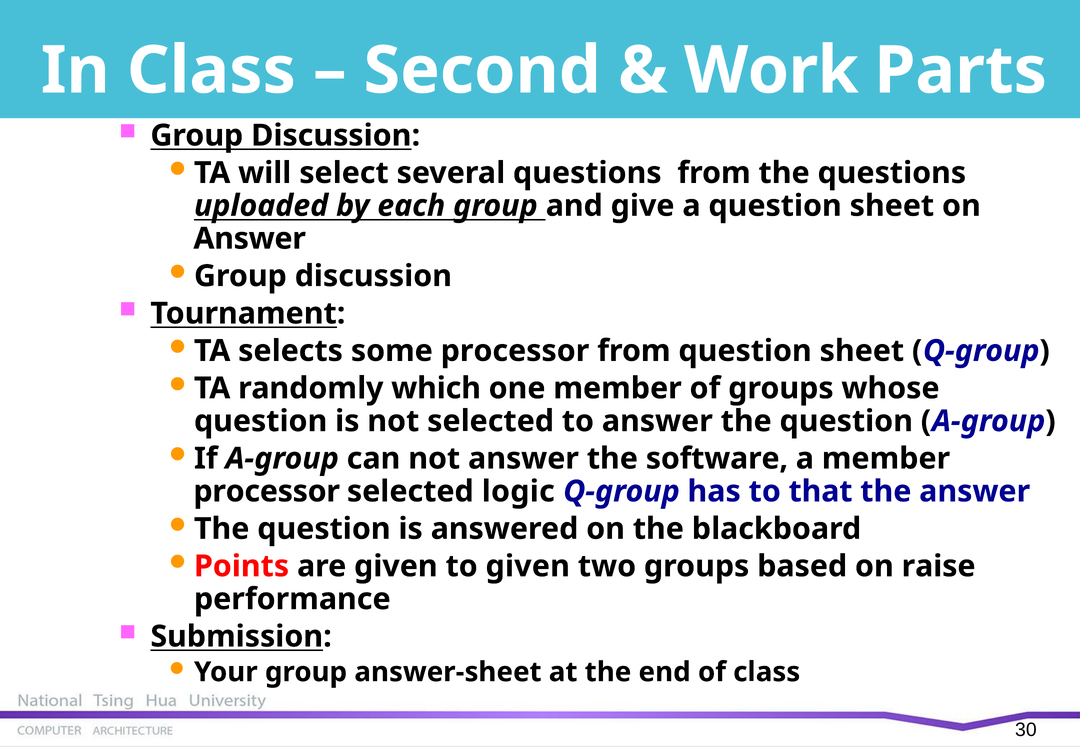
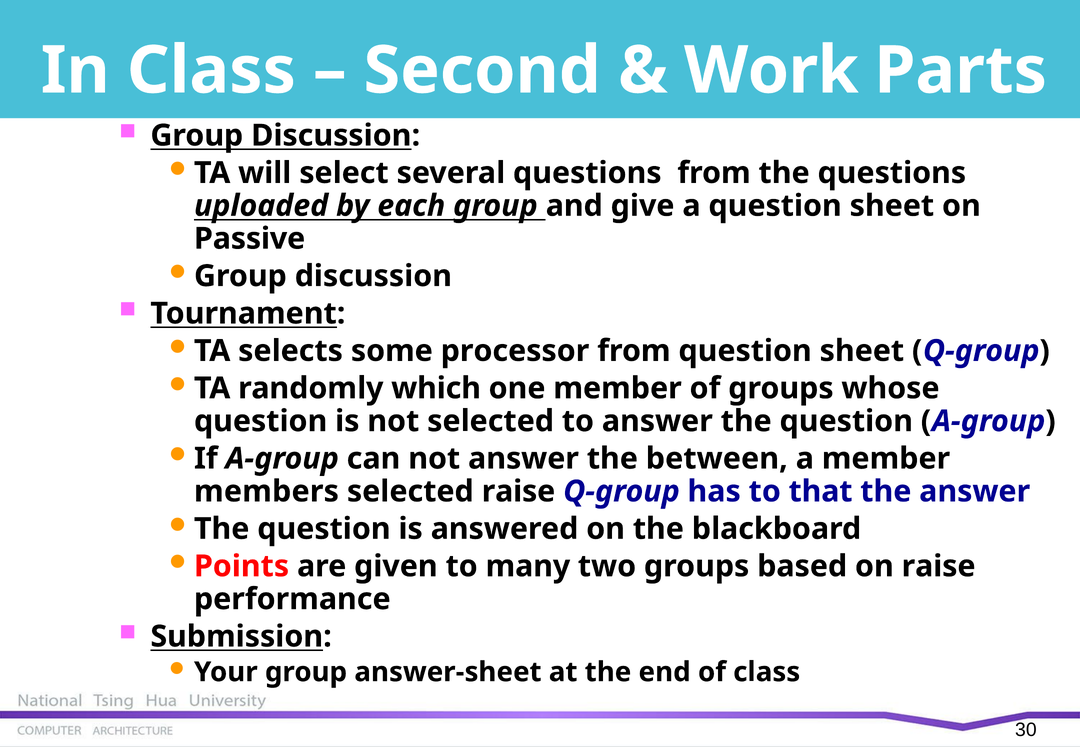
Answer at (250, 239): Answer -> Passive
software: software -> between
processor at (267, 492): processor -> members
selected logic: logic -> raise
to given: given -> many
